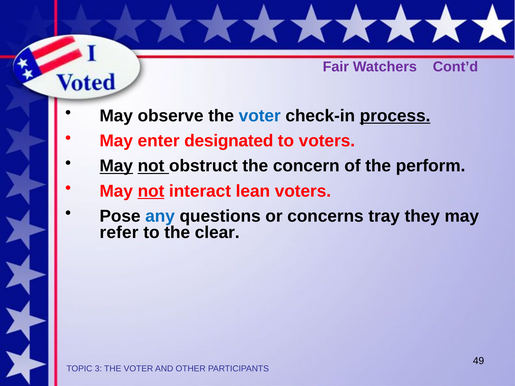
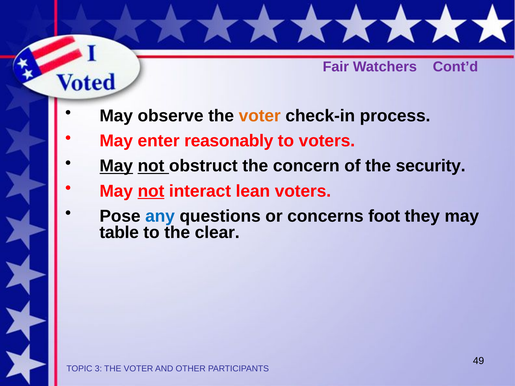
voter at (260, 116) colour: blue -> orange
process underline: present -> none
designated: designated -> reasonably
perform: perform -> security
tray: tray -> foot
refer: refer -> table
